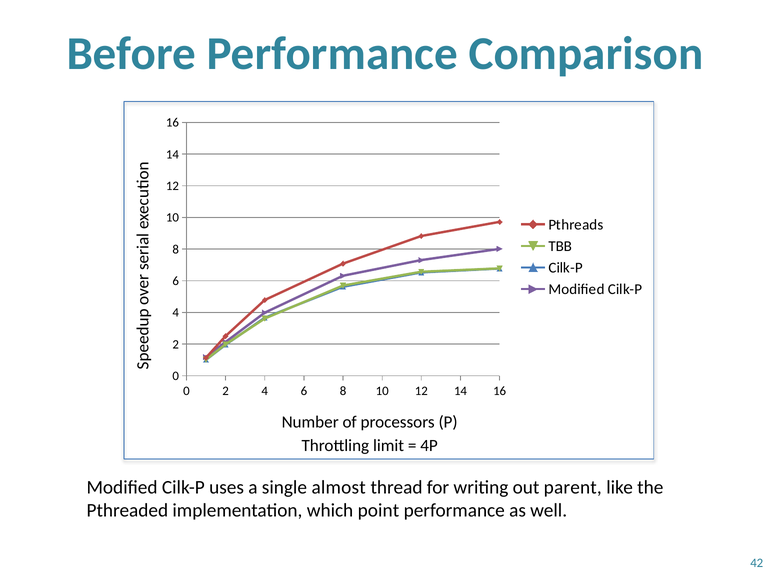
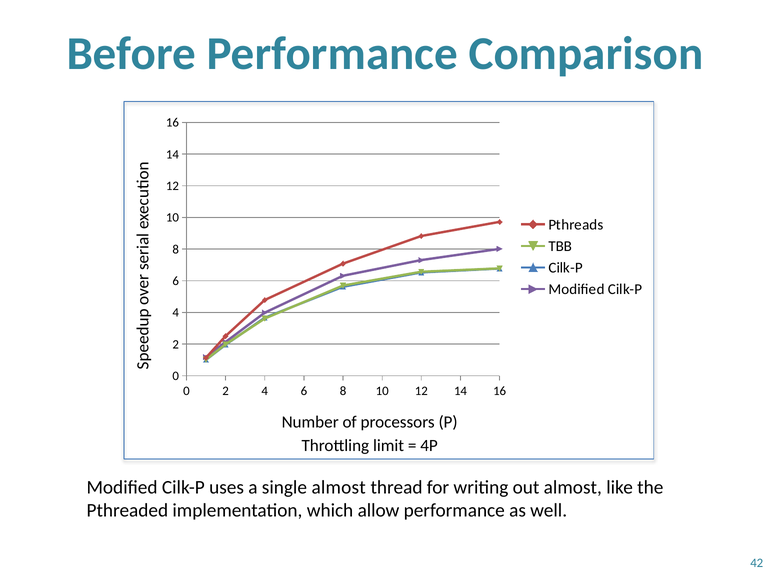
out parent: parent -> almost
point: point -> allow
